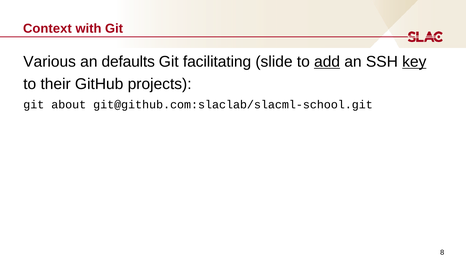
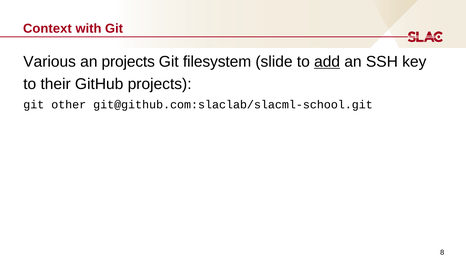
an defaults: defaults -> projects
facilitating: facilitating -> filesystem
key underline: present -> none
about: about -> other
